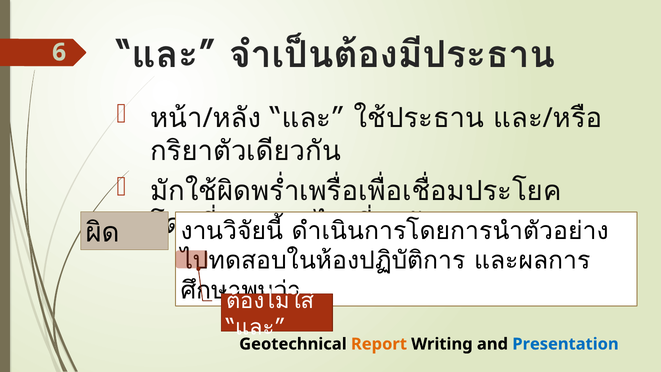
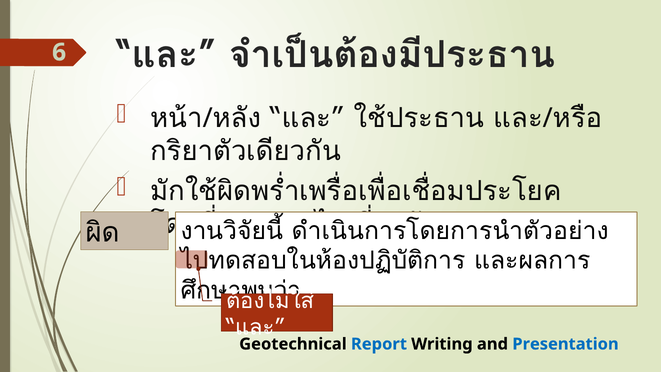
Report colour: orange -> blue
